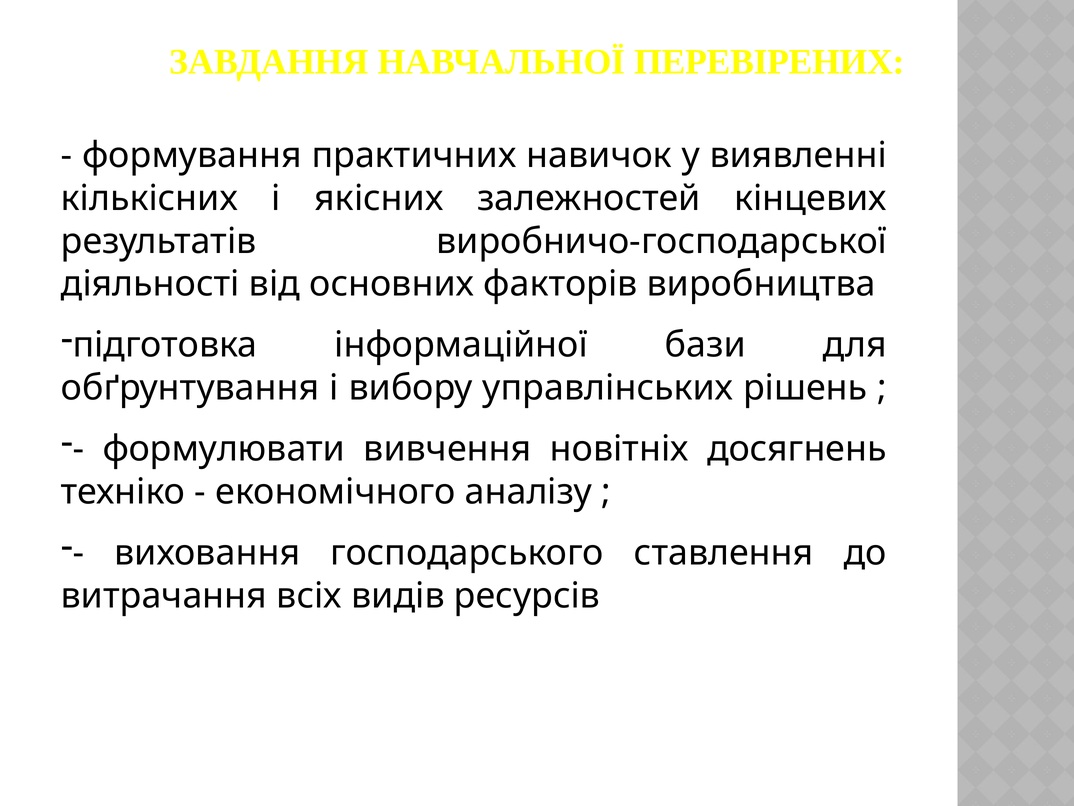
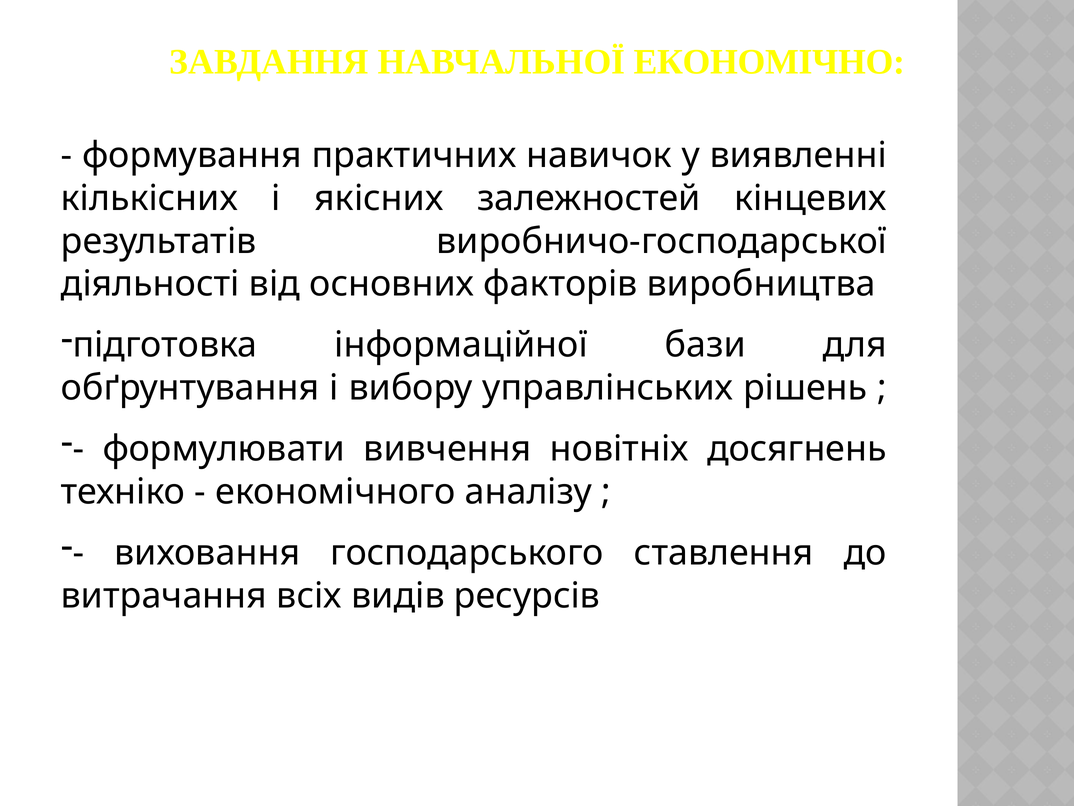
ПЕРЕВІРЕНИХ: ПЕРЕВІРЕНИХ -> ЕКОНОМІЧНО
